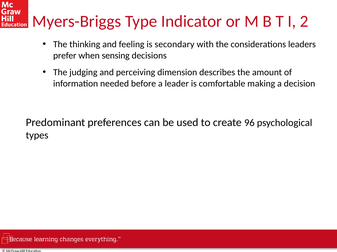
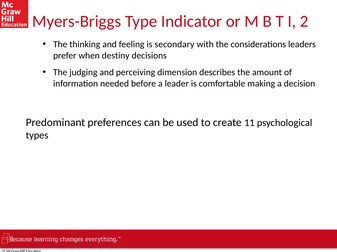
sensing: sensing -> destiny
96: 96 -> 11
